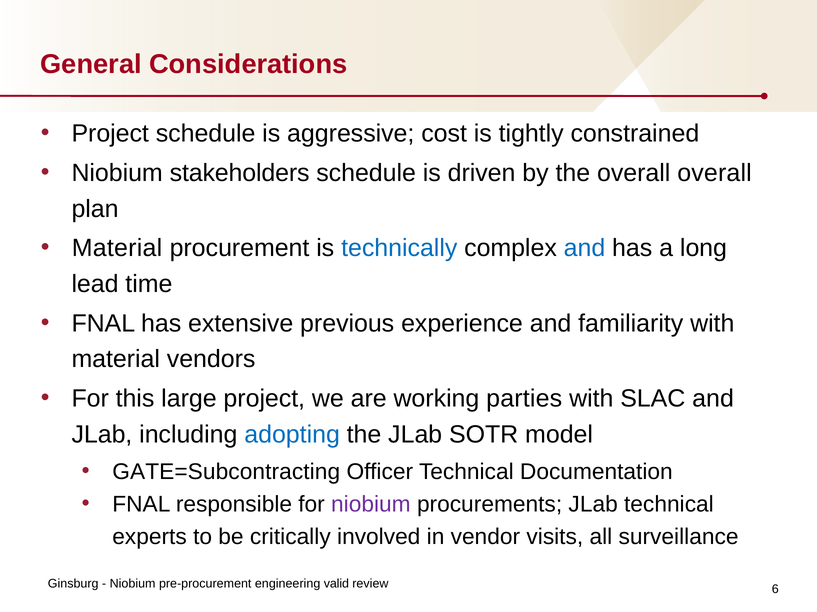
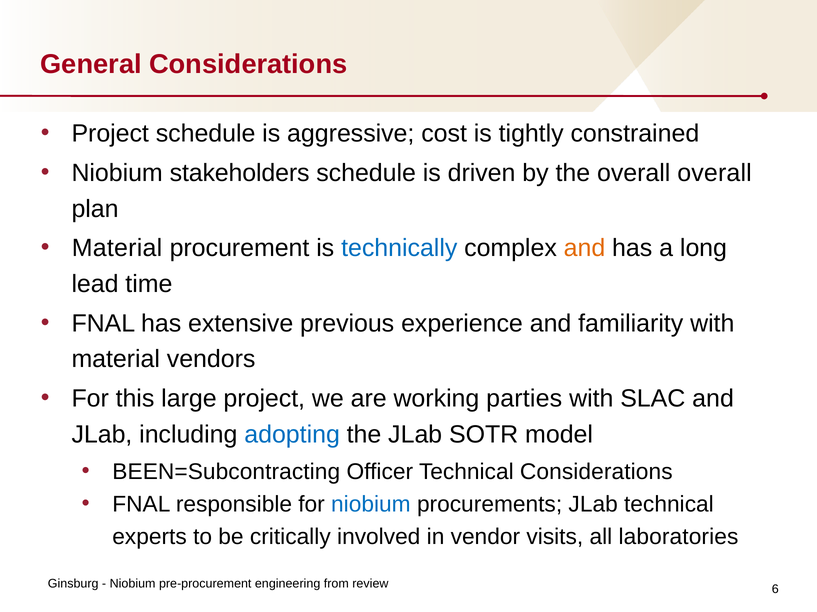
and at (584, 248) colour: blue -> orange
GATE=Subcontracting: GATE=Subcontracting -> BEEN=Subcontracting
Technical Documentation: Documentation -> Considerations
niobium at (371, 505) colour: purple -> blue
surveillance: surveillance -> laboratories
valid: valid -> from
